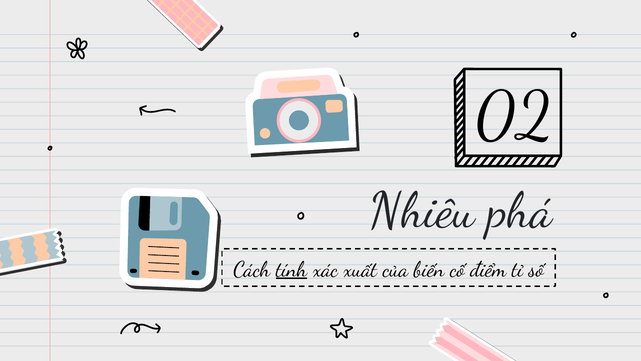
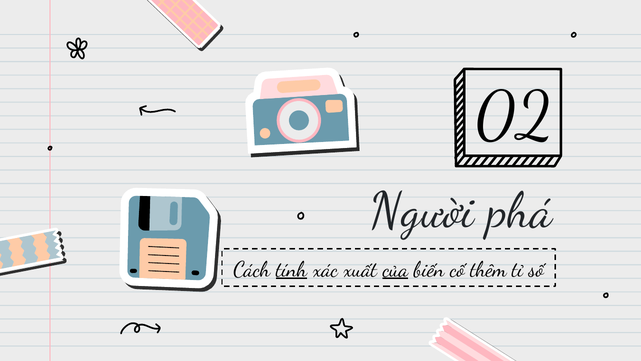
Nhiêu: Nhiêu -> Người
của underline: none -> present
điểm: điểm -> thêm
